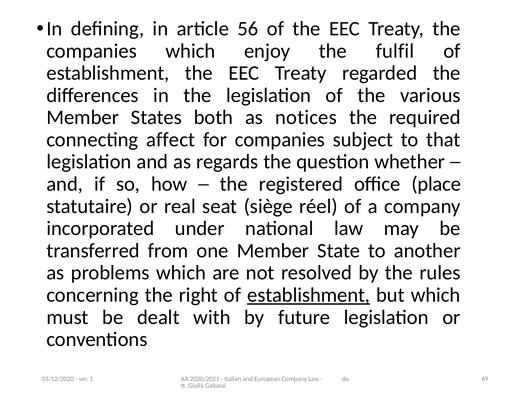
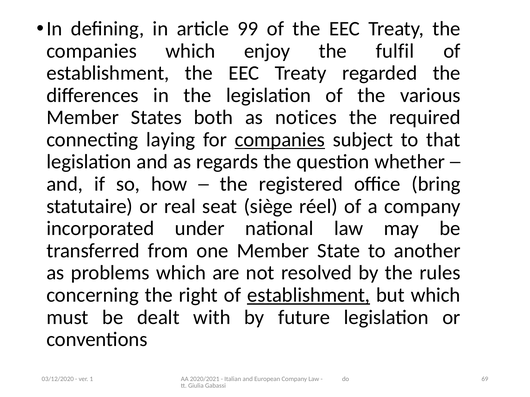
56: 56 -> 99
affect: affect -> laying
companies at (280, 140) underline: none -> present
place: place -> bring
